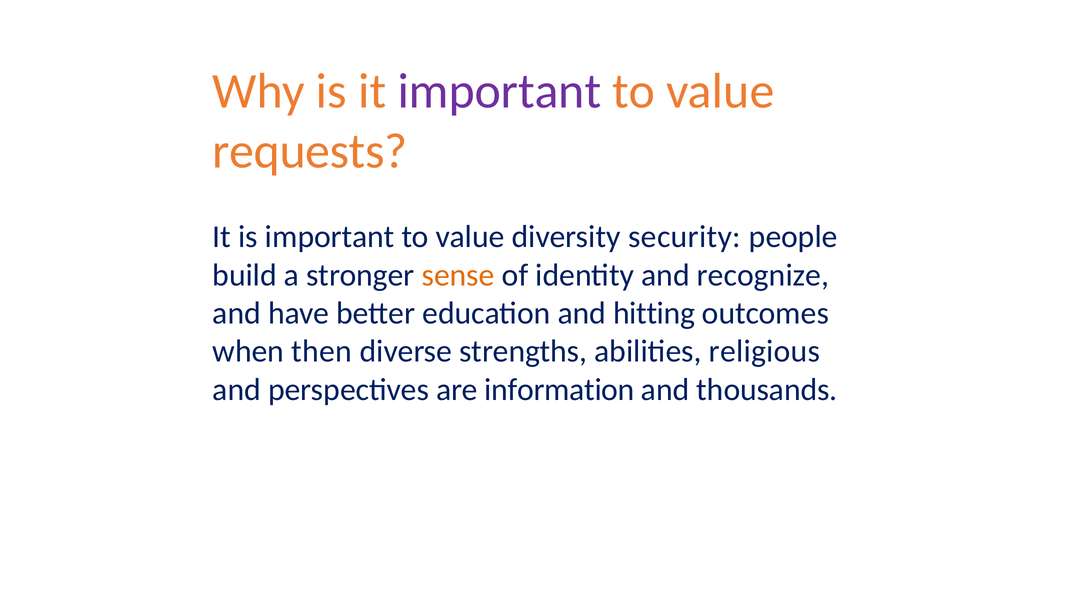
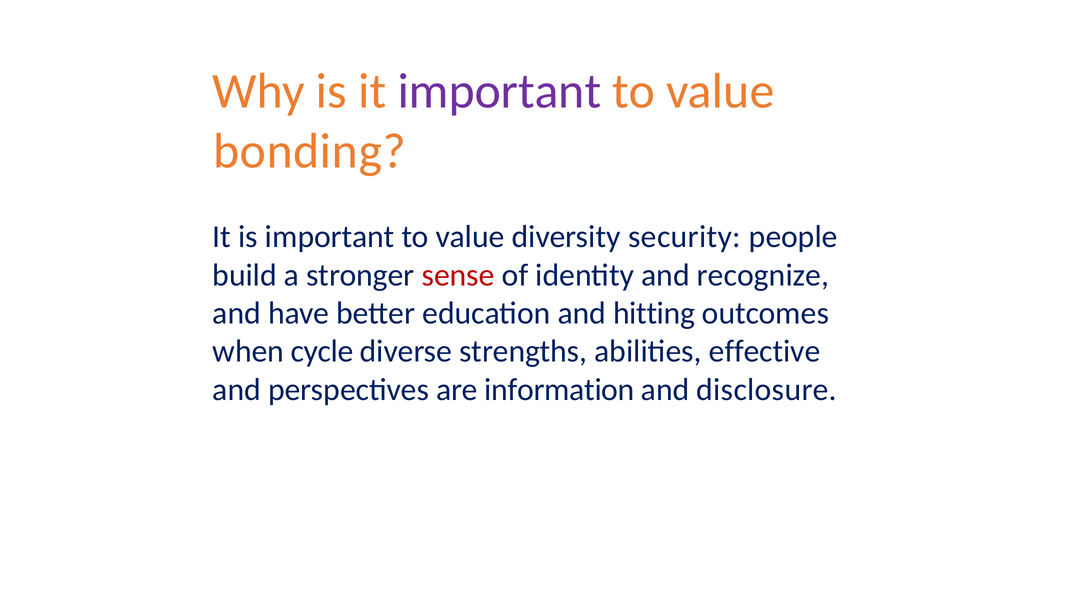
requests: requests -> bonding
sense colour: orange -> red
then: then -> cycle
religious: religious -> effective
thousands: thousands -> disclosure
